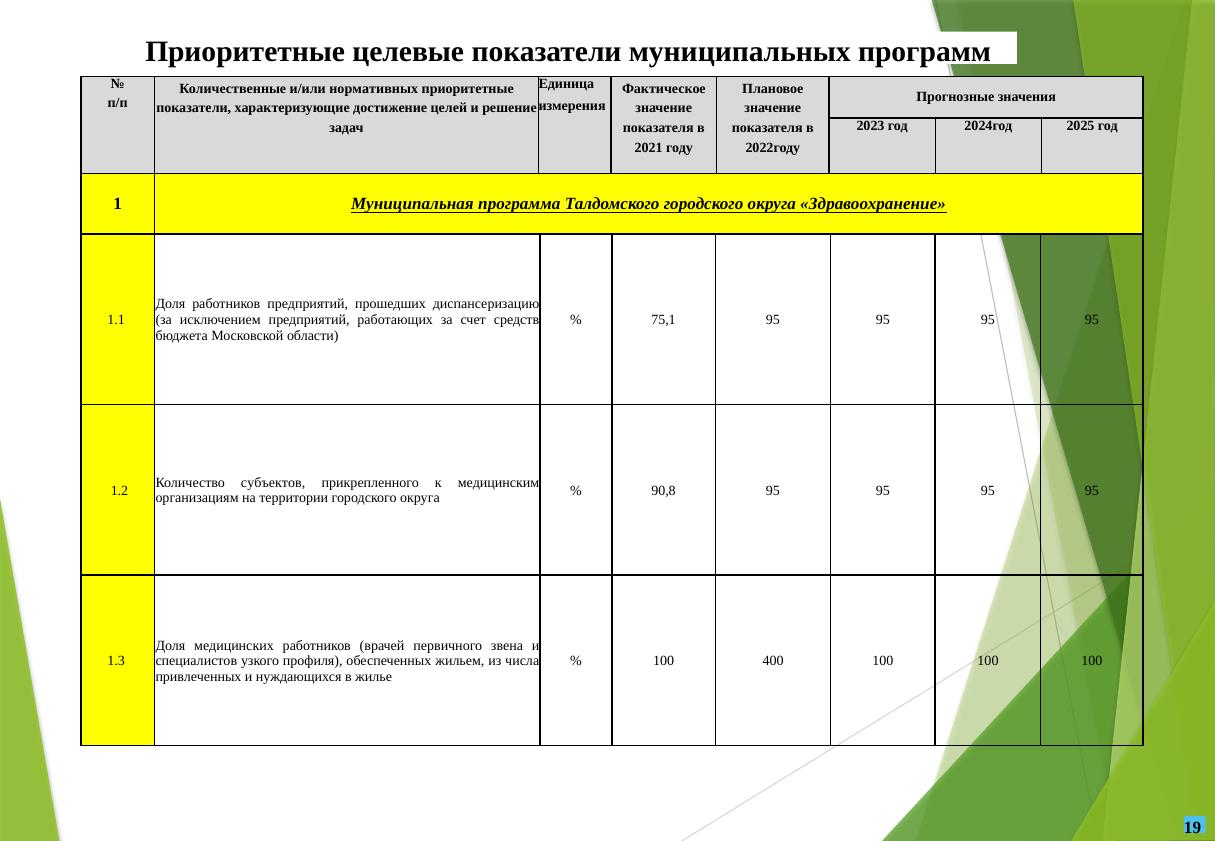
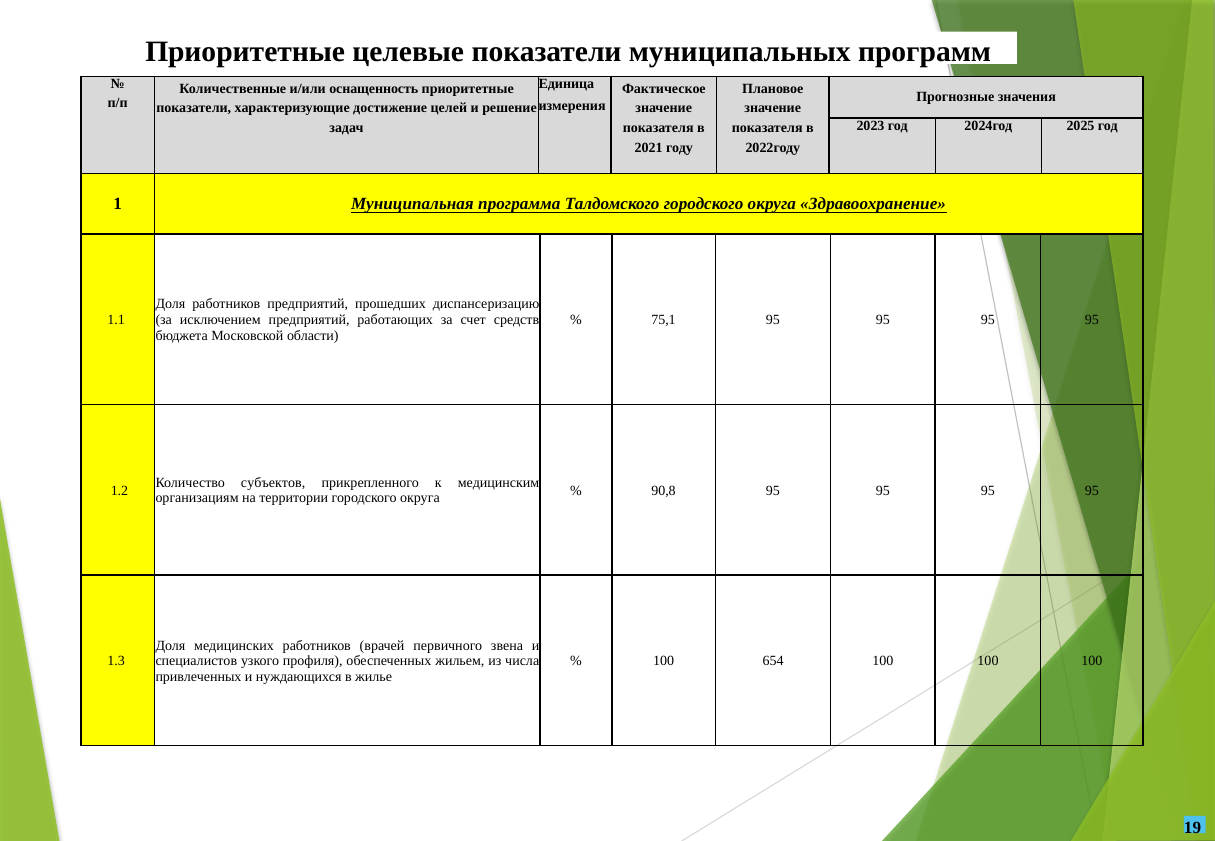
нормативных: нормативных -> оснащенность
400: 400 -> 654
